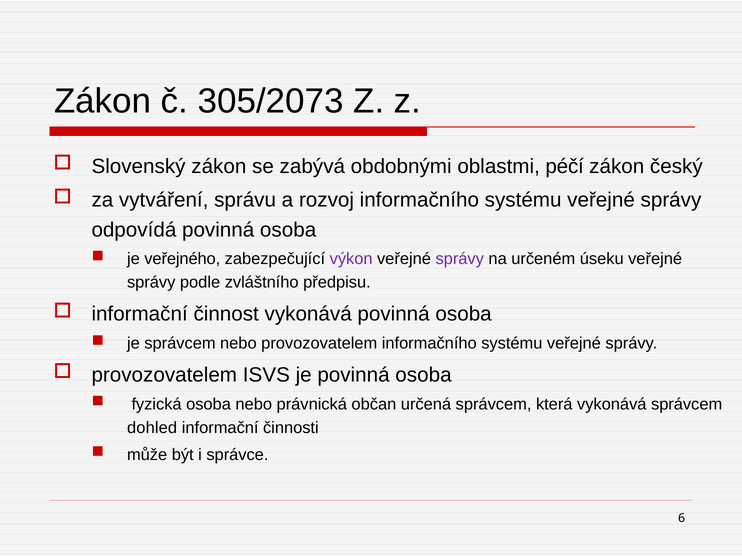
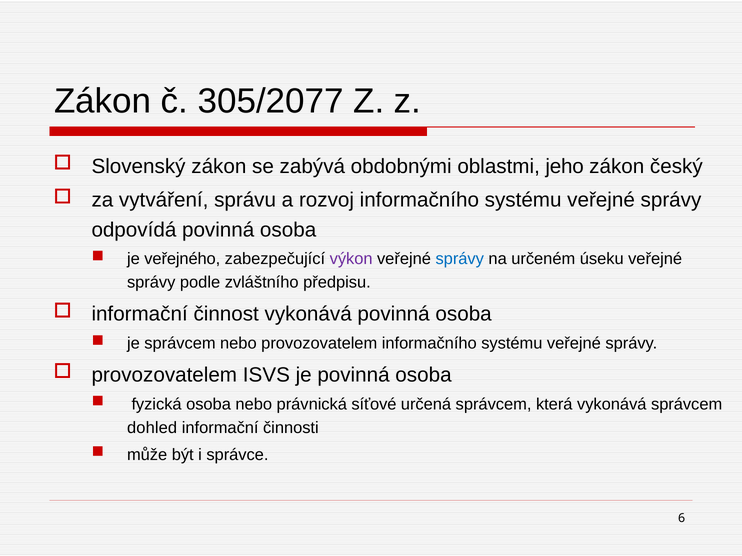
305/2073: 305/2073 -> 305/2077
péčí: péčí -> jeho
správy at (460, 259) colour: purple -> blue
občan: občan -> síťové
